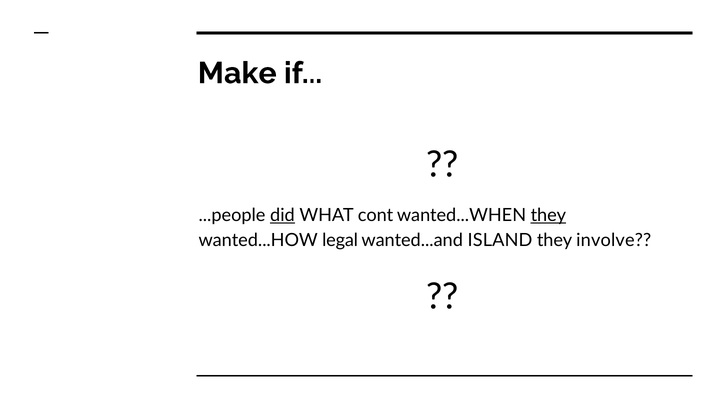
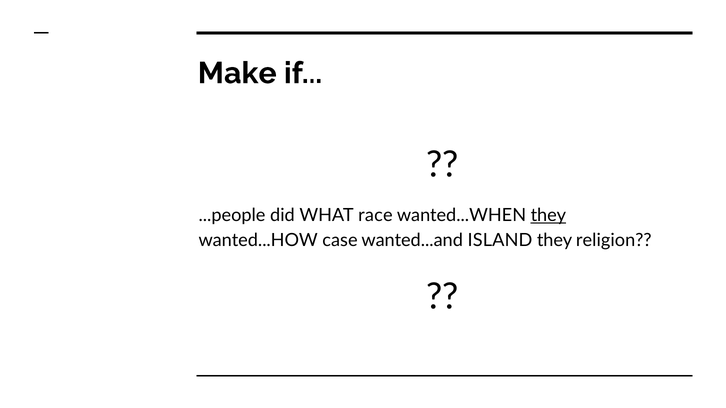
did underline: present -> none
cont: cont -> race
legal: legal -> case
involve: involve -> religion
